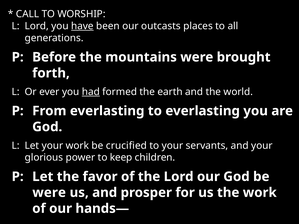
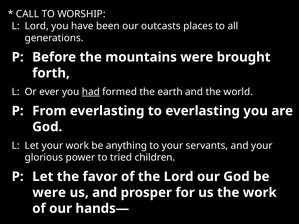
have underline: present -> none
crucified: crucified -> anything
keep: keep -> tried
